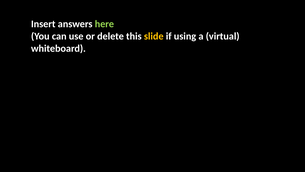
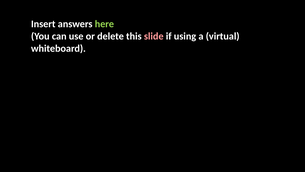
slide colour: yellow -> pink
